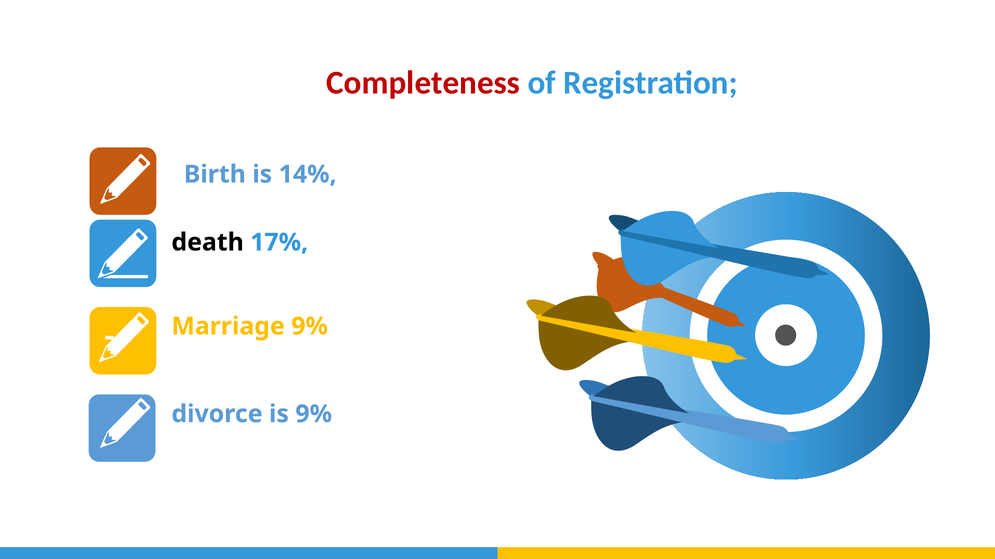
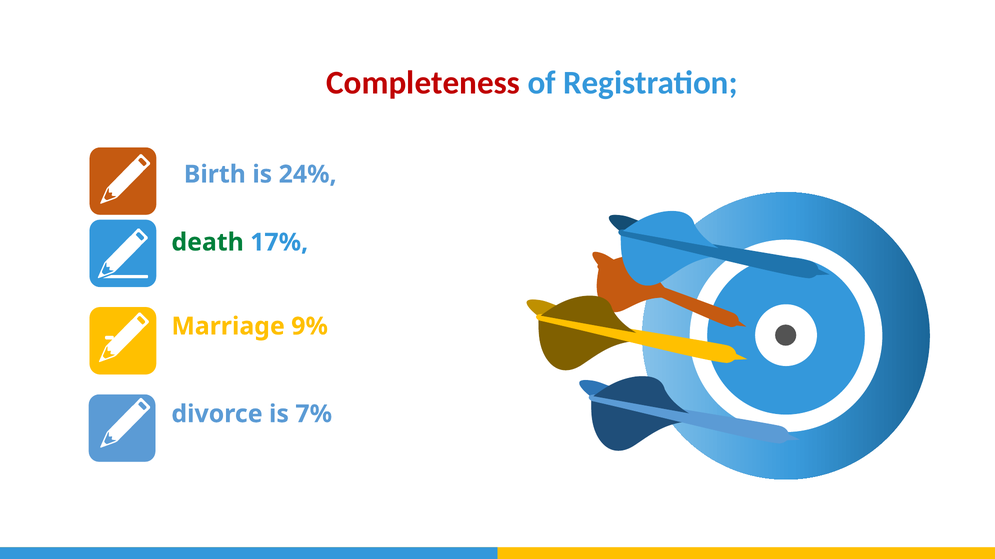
14%: 14% -> 24%
death colour: black -> green
is 9%: 9% -> 7%
